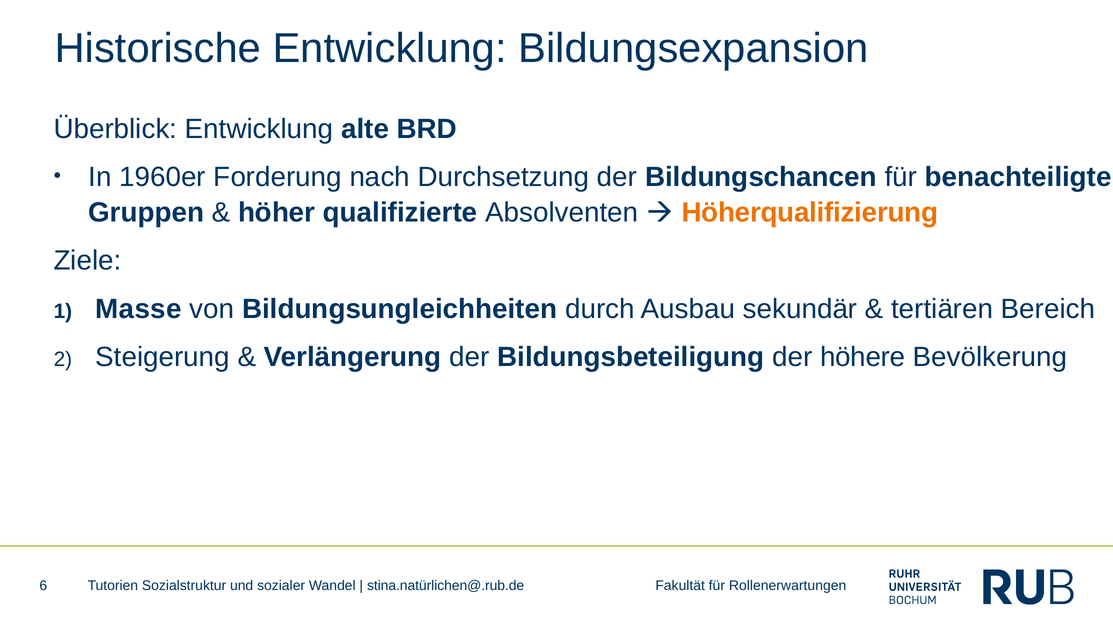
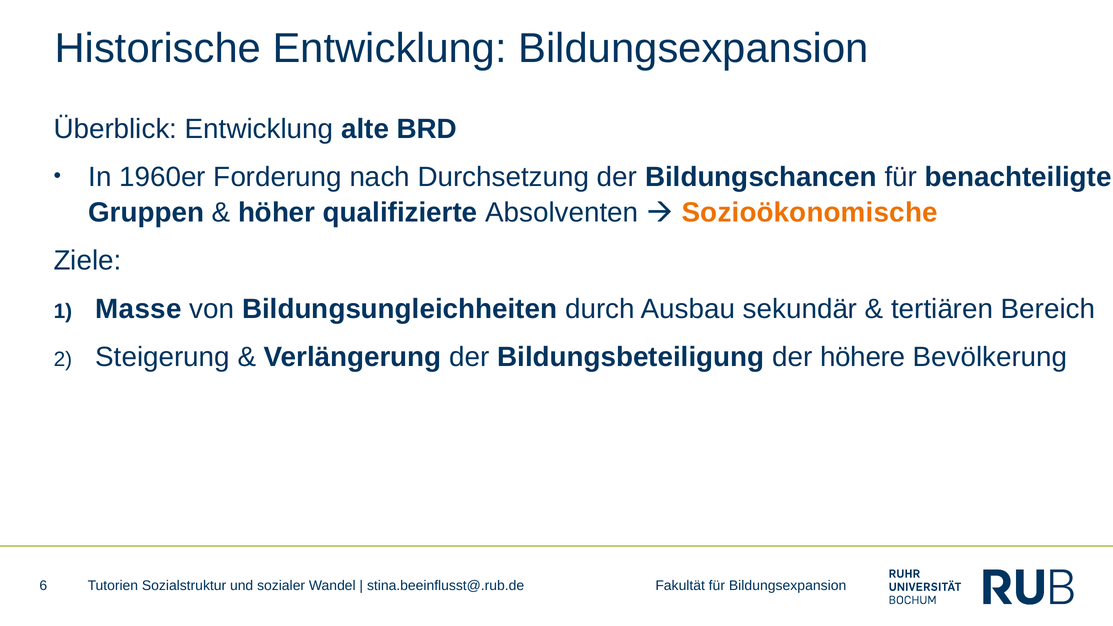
Höherqualifizierung: Höherqualifizierung -> Sozioökonomische
stina.natürlichen@.rub.de: stina.natürlichen@.rub.de -> stina.beeinflusst@.rub.de
für Rollenerwartungen: Rollenerwartungen -> Bildungsexpansion
